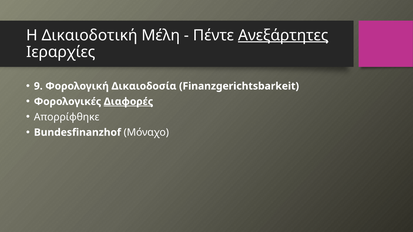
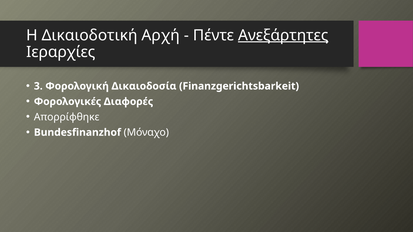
Μέλη: Μέλη -> Αρχή
9: 9 -> 3
Διαφορές underline: present -> none
